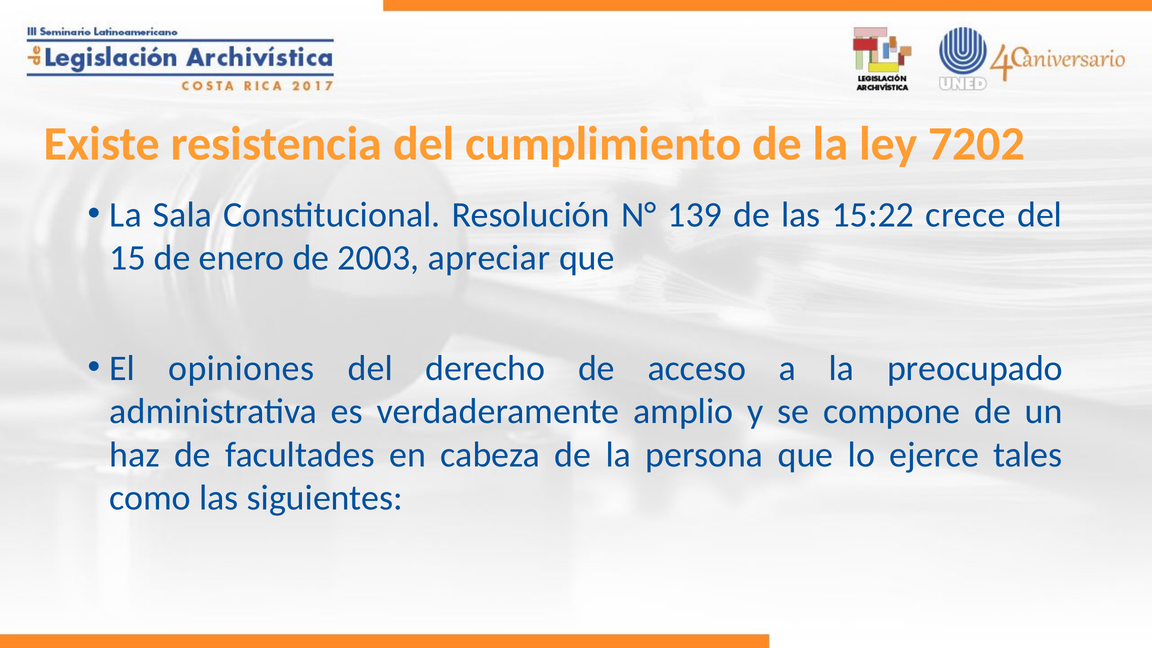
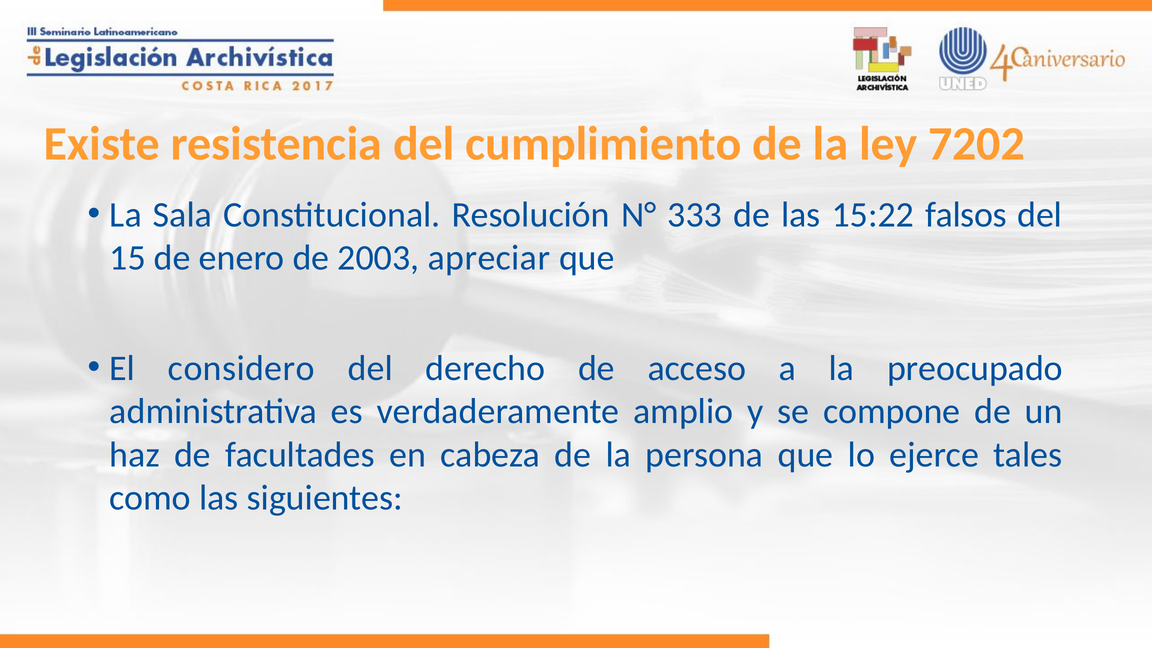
139: 139 -> 333
crece: crece -> falsos
opiniones: opiniones -> considero
